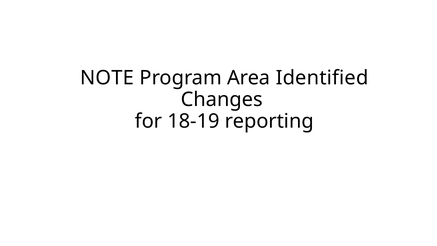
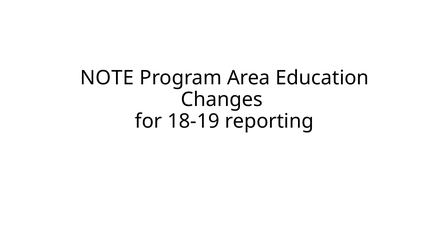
Identified: Identified -> Education
